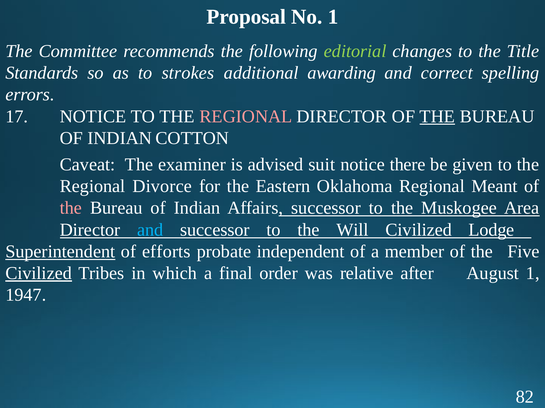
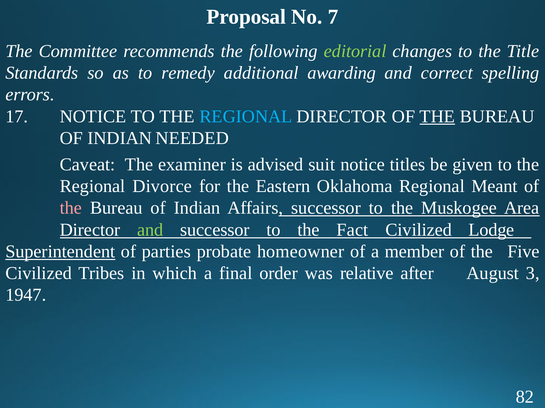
No 1: 1 -> 7
strokes: strokes -> remedy
REGIONAL at (246, 117) colour: pink -> light blue
COTTON: COTTON -> NEEDED
there: there -> titles
and at (150, 230) colour: light blue -> light green
Will: Will -> Fact
efforts: efforts -> parties
independent: independent -> homeowner
Civilized at (39, 274) underline: present -> none
August 1: 1 -> 3
